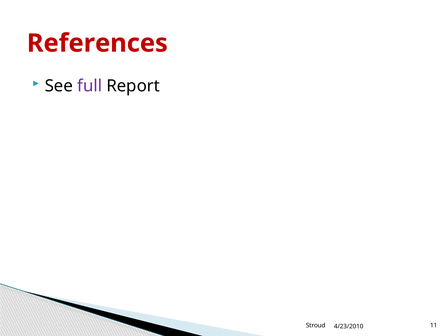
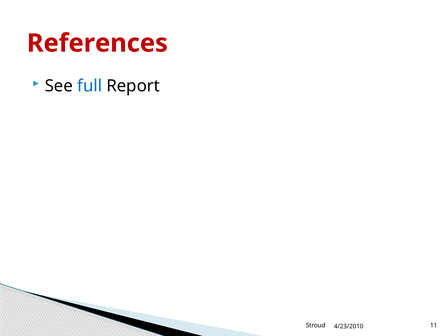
full colour: purple -> blue
